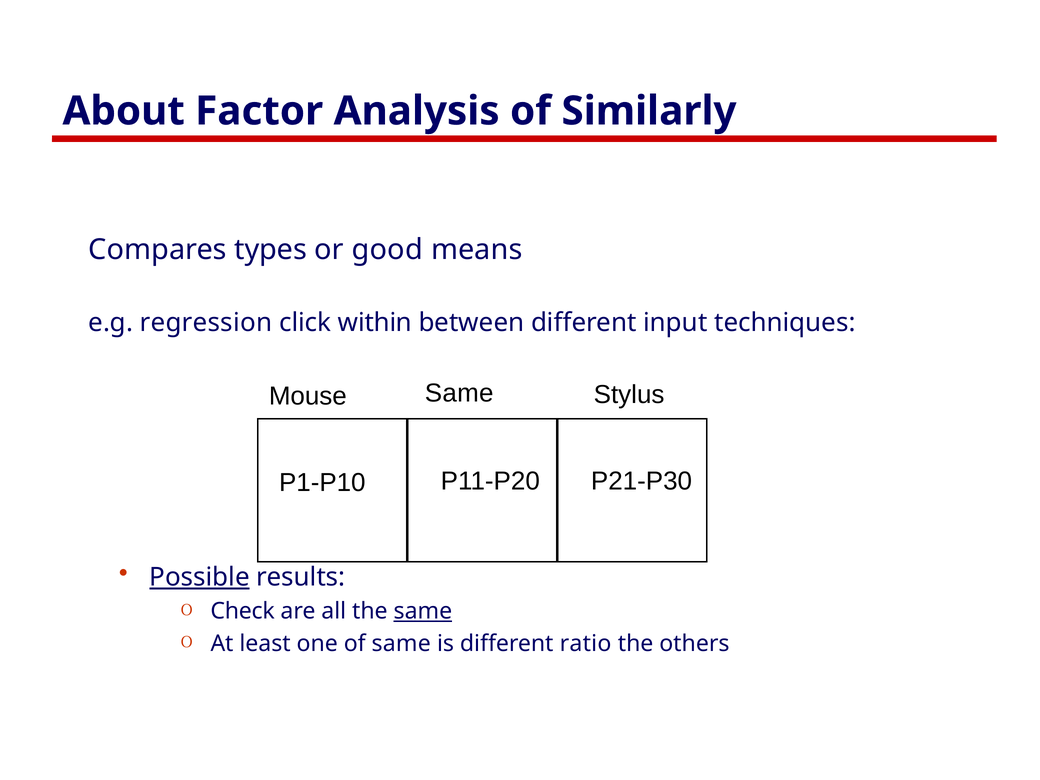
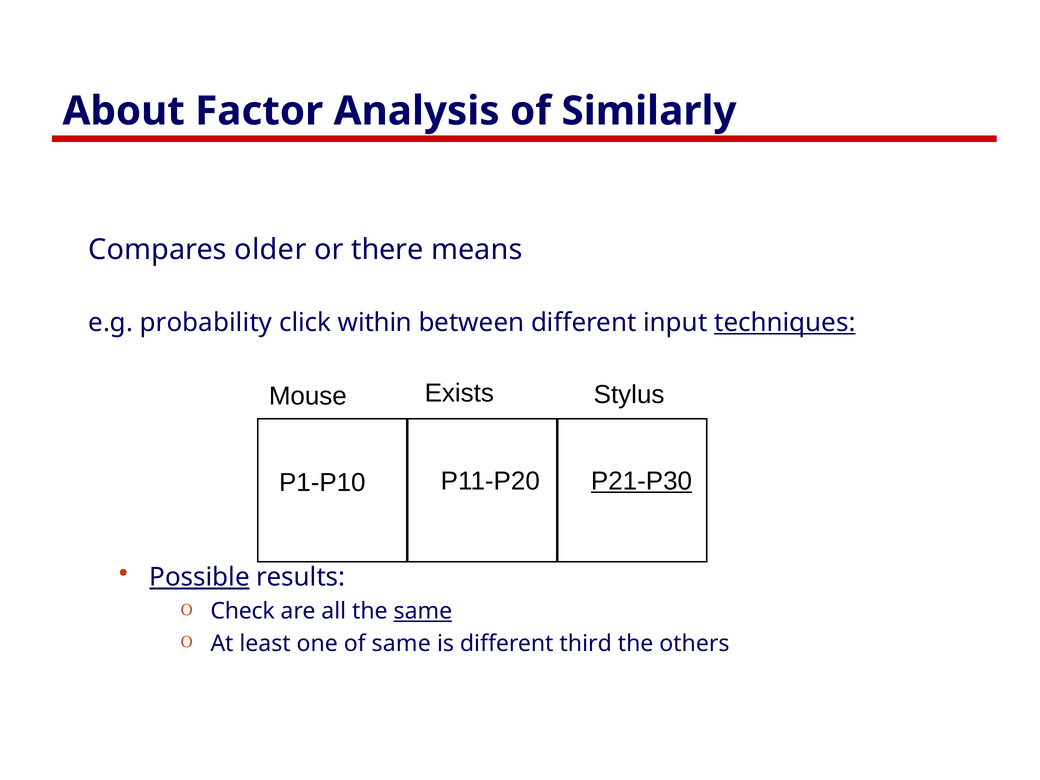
types: types -> older
good: good -> there
regression: regression -> probability
techniques underline: none -> present
Mouse Same: Same -> Exists
P21-P30 underline: none -> present
ratio: ratio -> third
